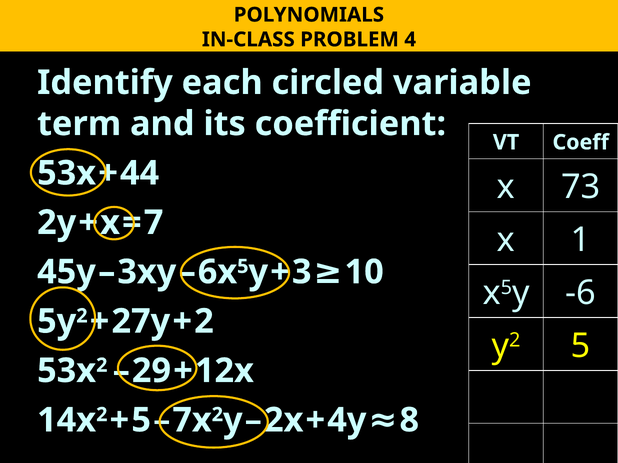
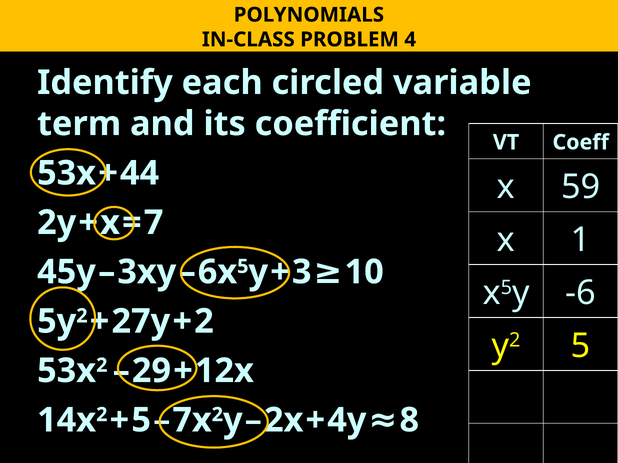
73: 73 -> 59
